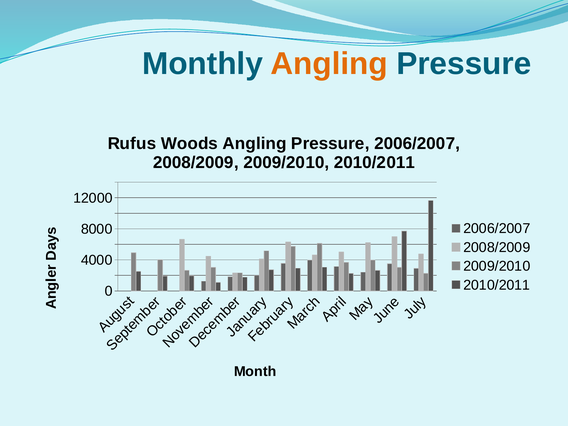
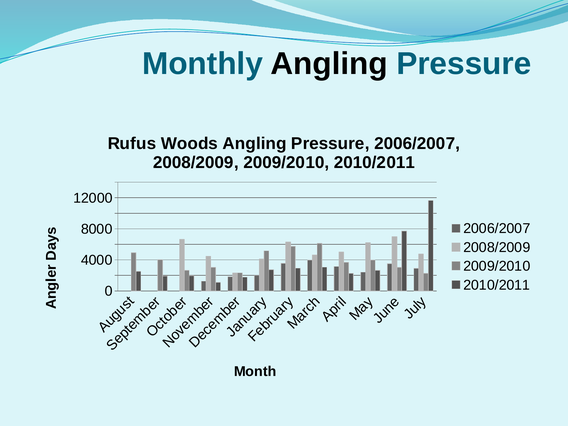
Angling at (329, 64) colour: orange -> black
